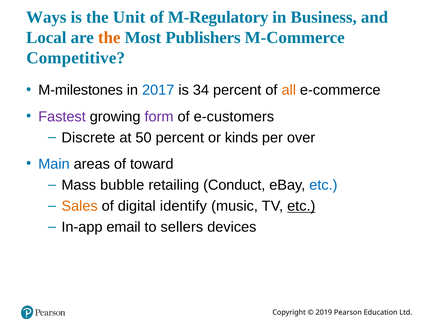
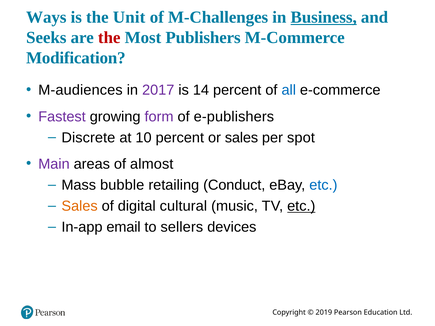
M-Regulatory: M-Regulatory -> M-Challenges
Business underline: none -> present
Local: Local -> Seeks
the at (109, 38) colour: orange -> red
Competitive: Competitive -> Modification
M-milestones: M-milestones -> M-audiences
2017 colour: blue -> purple
34: 34 -> 14
all colour: orange -> blue
e-customers: e-customers -> e-publishers
50: 50 -> 10
or kinds: kinds -> sales
over: over -> spot
Main colour: blue -> purple
toward: toward -> almost
identify: identify -> cultural
